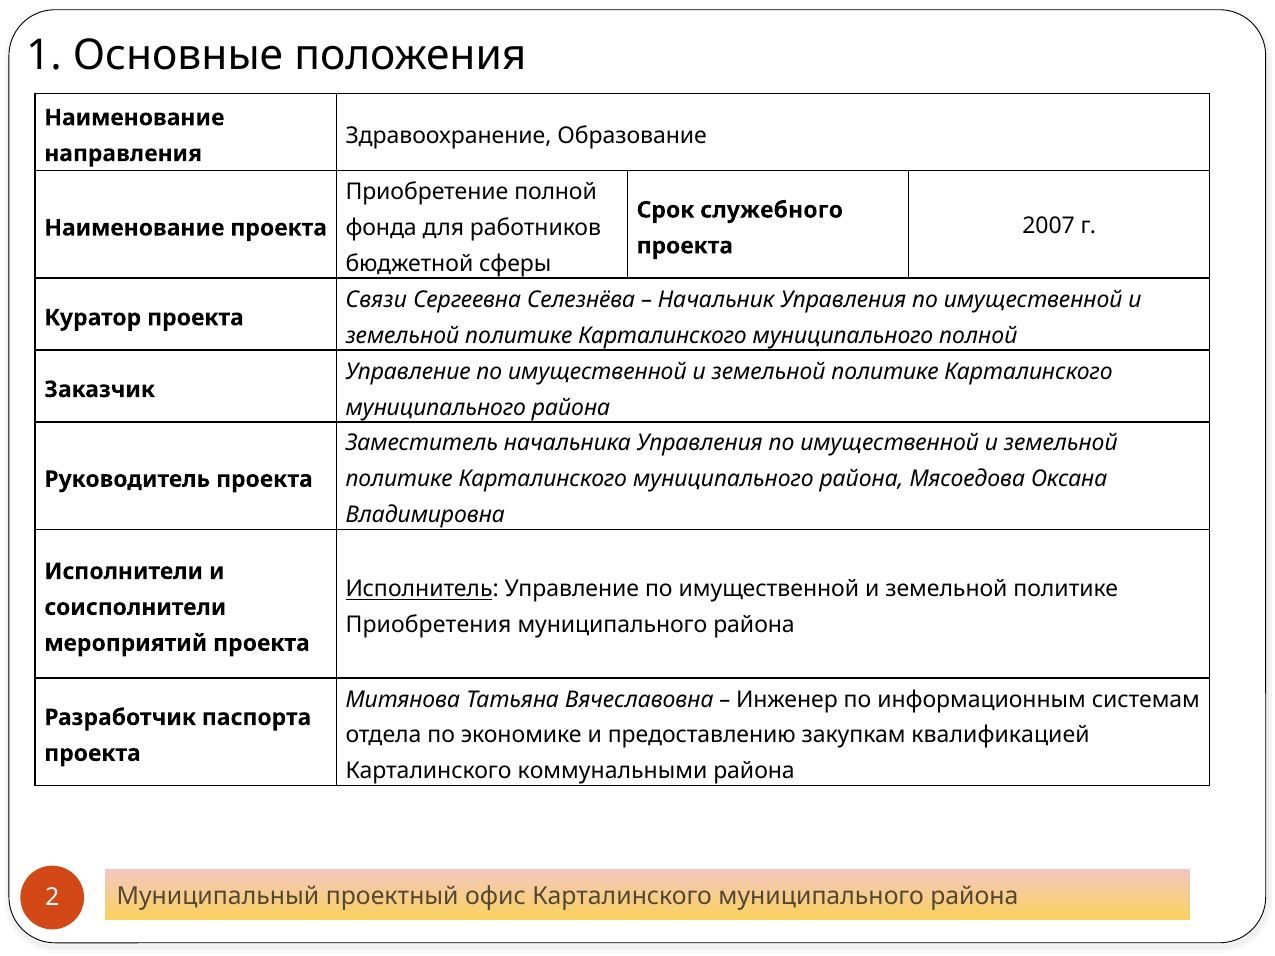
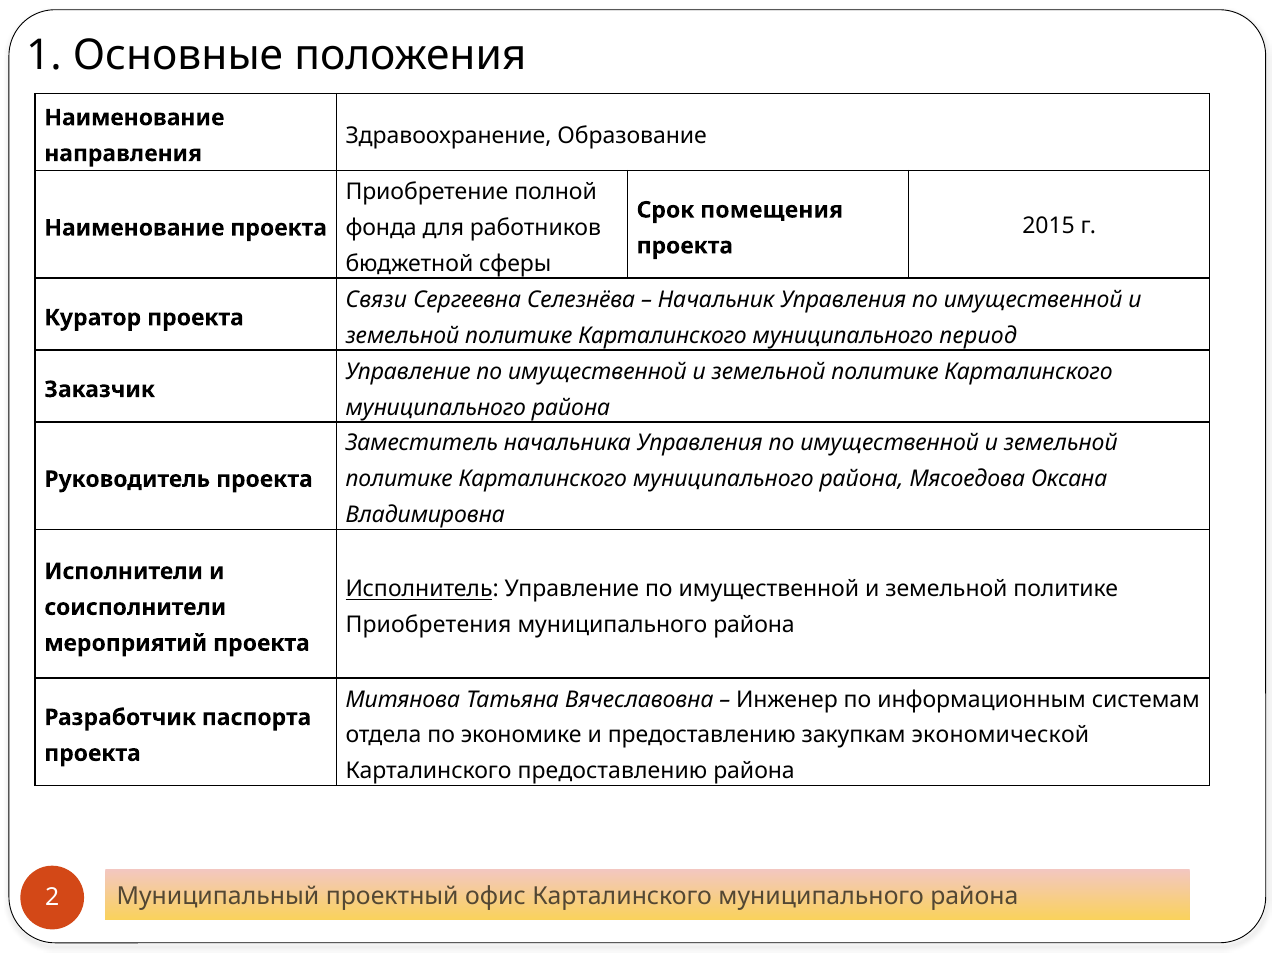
служебного: служебного -> помещения
2007: 2007 -> 2015
муниципального полной: полной -> период
квалификацией: квалификацией -> экономической
Карталинского коммунальными: коммунальными -> предоставлению
